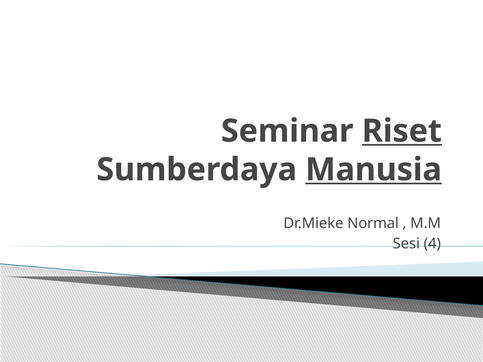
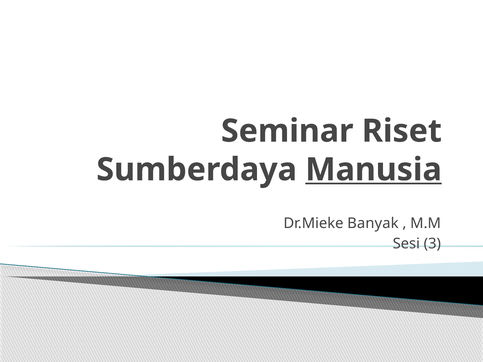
Riset underline: present -> none
Normal: Normal -> Banyak
4: 4 -> 3
